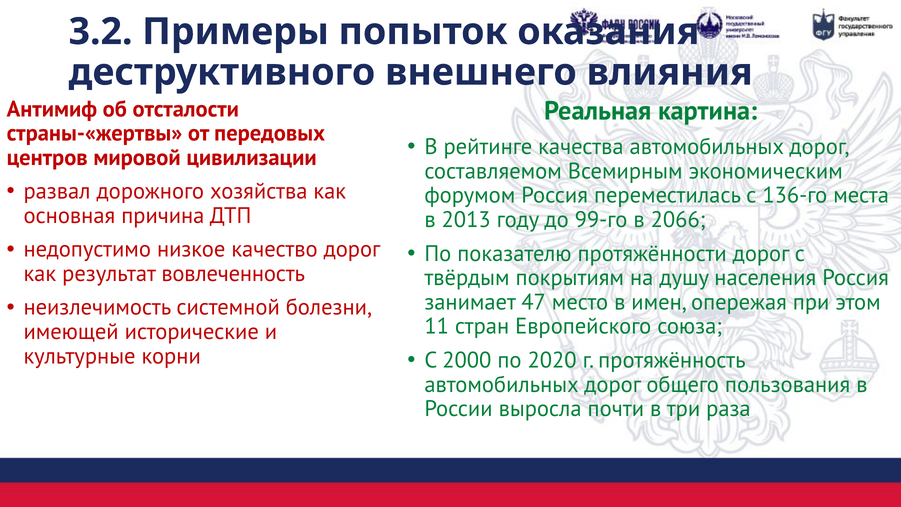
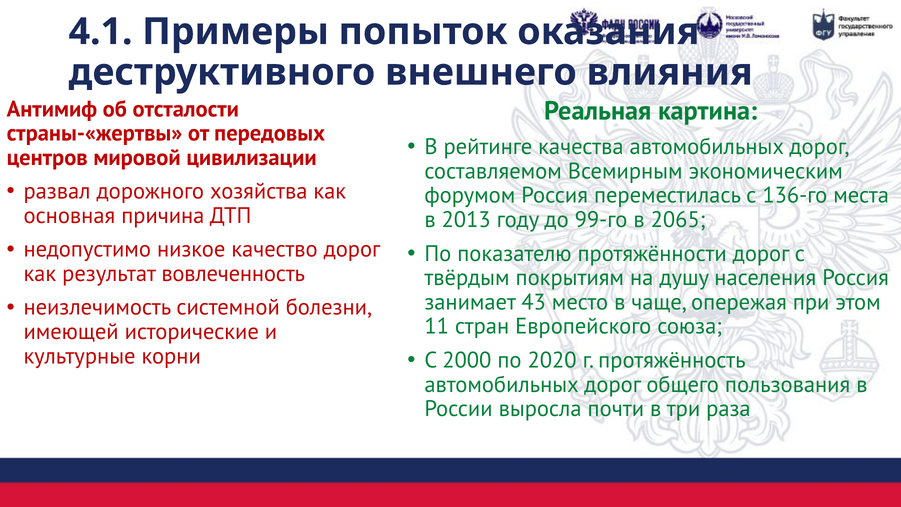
3.2: 3.2 -> 4.1
2066: 2066 -> 2065
47: 47 -> 43
имен: имен -> чаще
